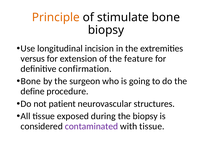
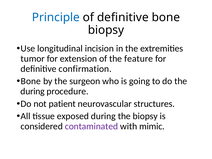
Principle colour: orange -> blue
of stimulate: stimulate -> definitive
versus: versus -> tumor
define at (33, 91): define -> during
with tissue: tissue -> mimic
